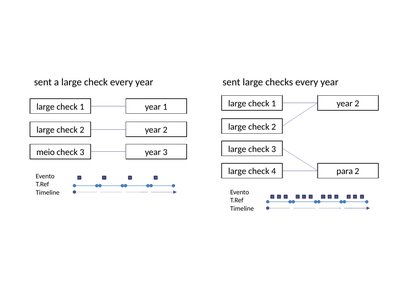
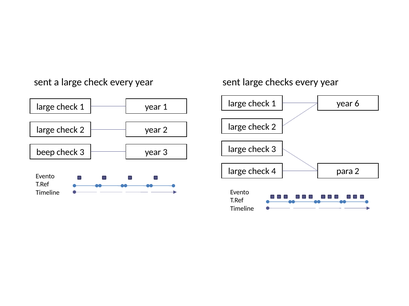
check 1 year 2: 2 -> 6
meio: meio -> beep
